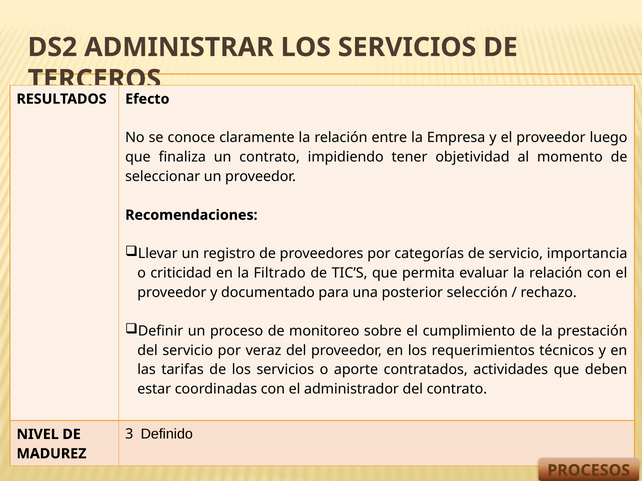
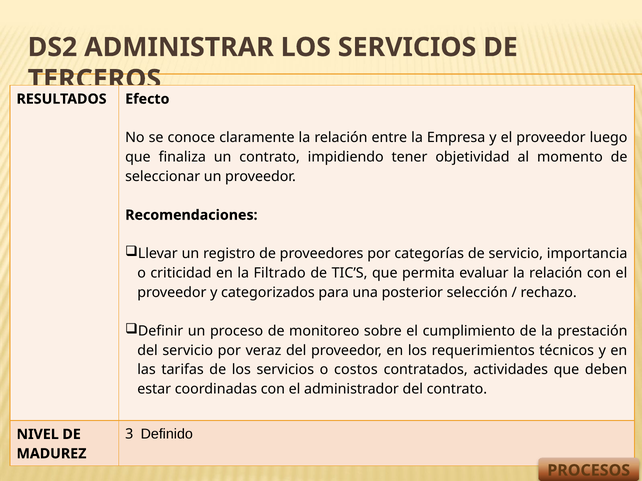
documentado: documentado -> categorizados
aporte: aporte -> costos
